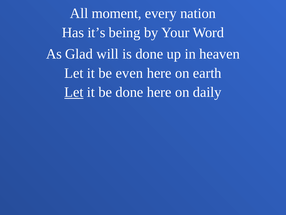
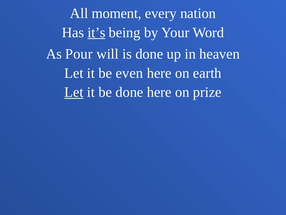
it’s underline: none -> present
Glad: Glad -> Pour
daily: daily -> prize
